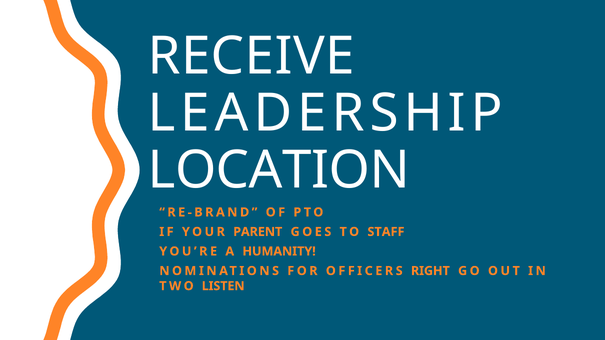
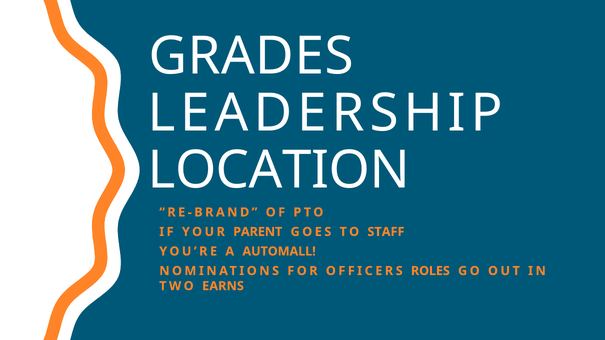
RECEIVE: RECEIVE -> GRADES
HUMANITY: HUMANITY -> AUTOMALL
RIGHT: RIGHT -> ROLES
LISTEN: LISTEN -> EARNS
